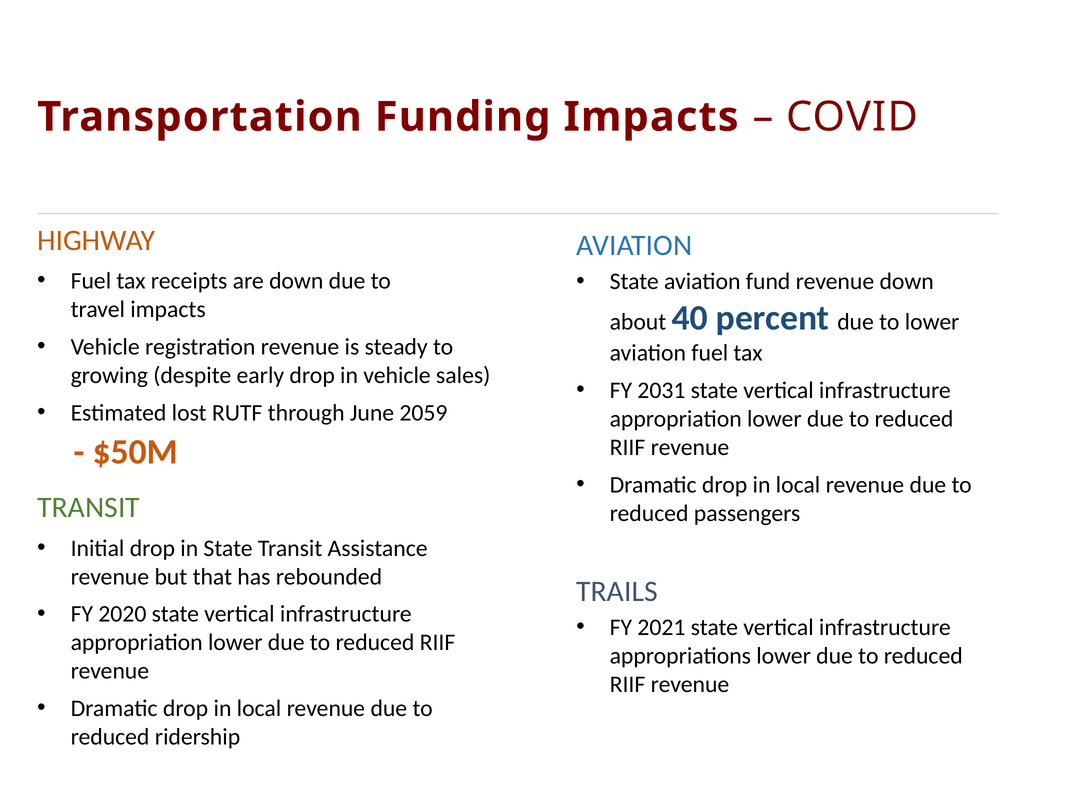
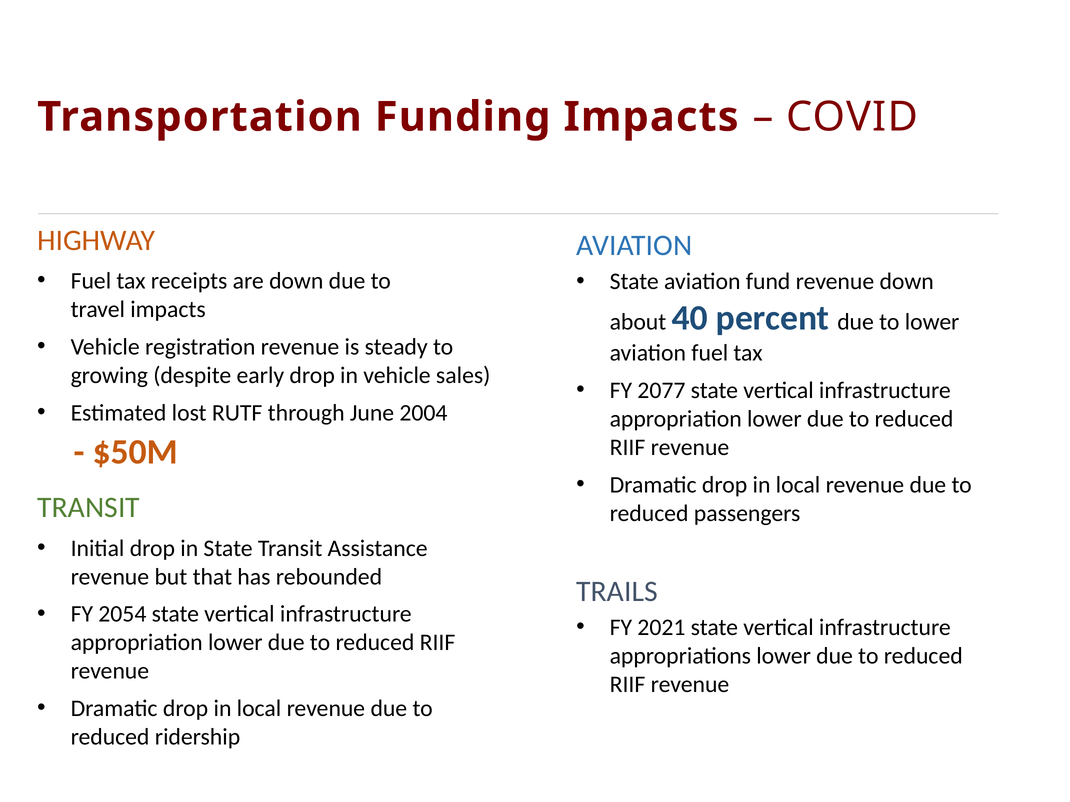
2031: 2031 -> 2077
2059: 2059 -> 2004
2020: 2020 -> 2054
